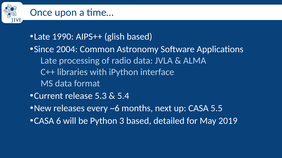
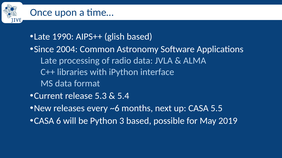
detailed: detailed -> possible
